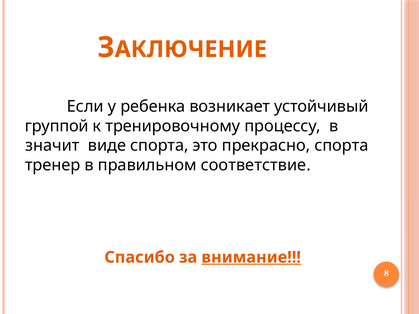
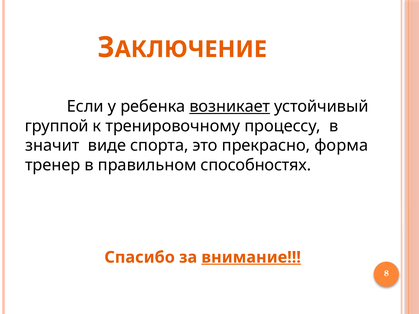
возникает underline: none -> present
прекрасно спорта: спорта -> форма
соответствие: соответствие -> способностях
